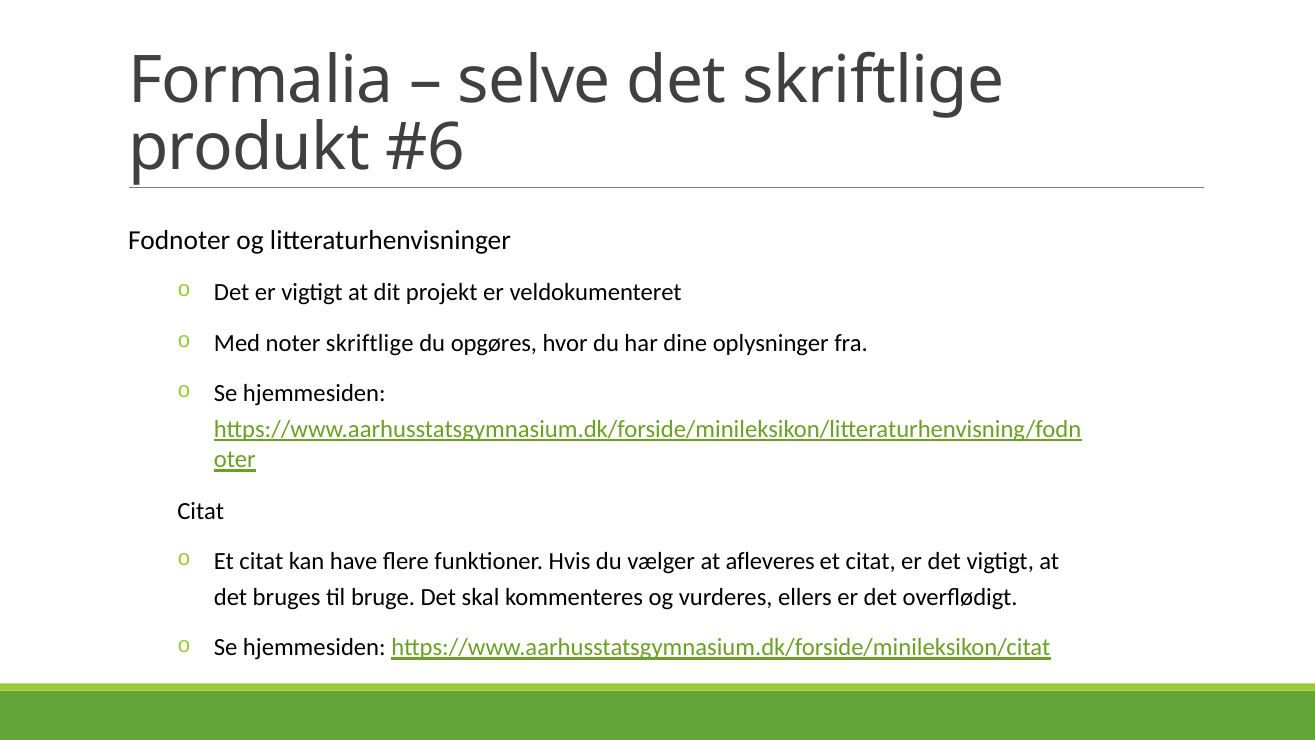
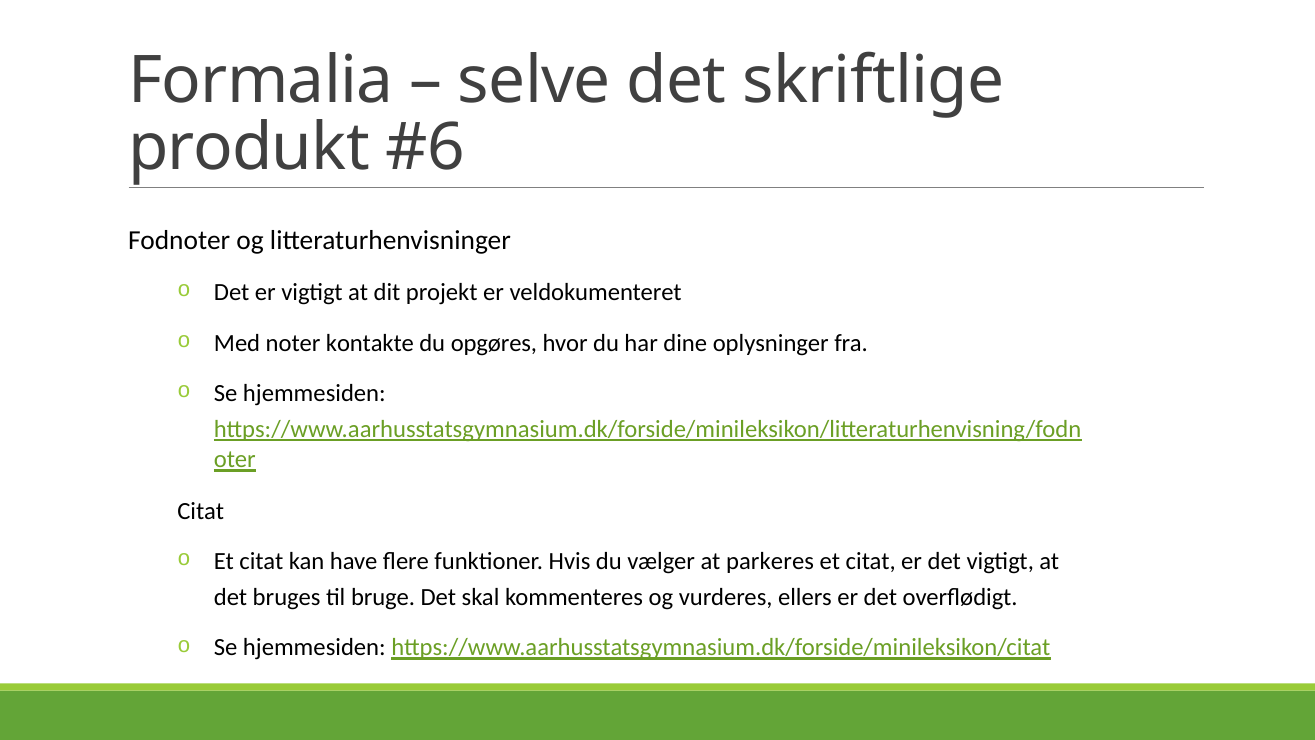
noter skriftlige: skriftlige -> kontakte
afleveres: afleveres -> parkeres
